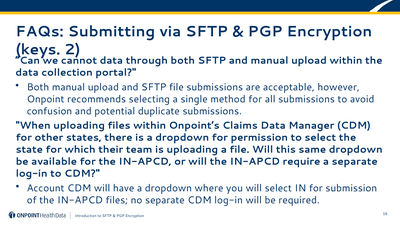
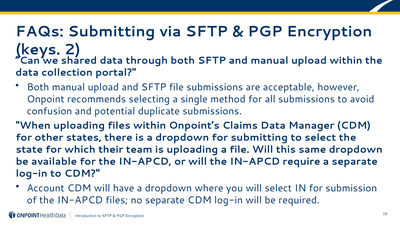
cannot: cannot -> shared
for permission: permission -> submitting
